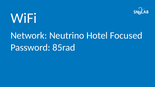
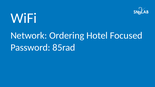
Neutrino: Neutrino -> Ordering
